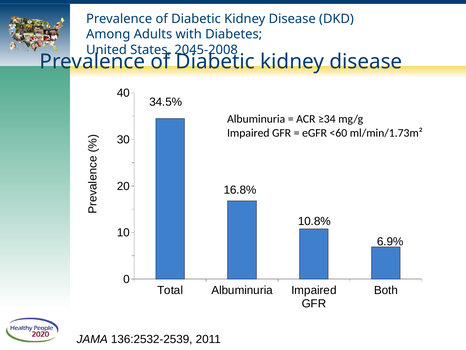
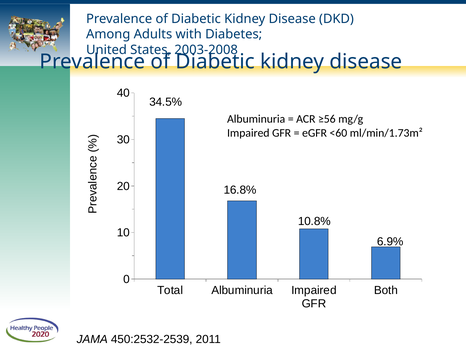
2045-2008: 2045-2008 -> 2003-2008
≥34: ≥34 -> ≥56
136:2532-2539: 136:2532-2539 -> 450:2532-2539
